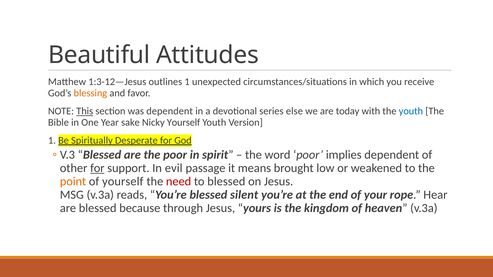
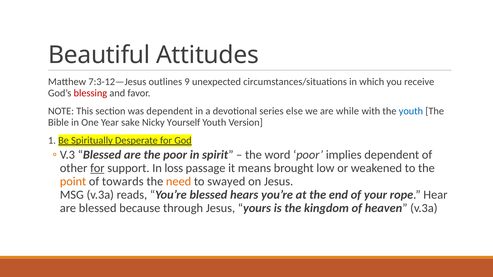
1:3-12—Jesus: 1:3-12—Jesus -> 7:3-12—Jesus
outlines 1: 1 -> 9
blessing colour: orange -> red
This underline: present -> none
today: today -> while
evil: evil -> loss
of yourself: yourself -> towards
need colour: red -> orange
to blessed: blessed -> swayed
silent: silent -> hears
